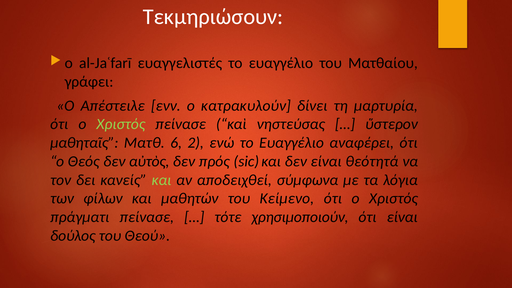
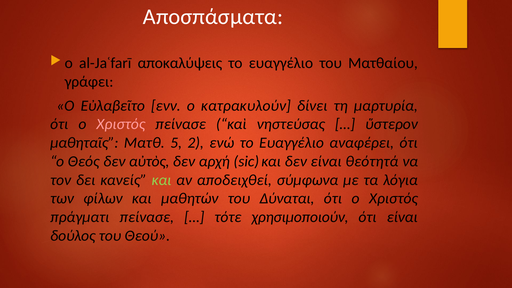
Τεκμηριώσουν: Τεκμηριώσουν -> Αποσπάσματα
ευαγγελιστές: ευαγγελιστές -> αποκαλύψεις
Απέστειλε: Απέστειλε -> Εὐλαβεῖτο
Χριστός at (121, 124) colour: light green -> pink
6: 6 -> 5
πρός: πρός -> αρχή
Κείμενο: Κείμενο -> Δύναται
